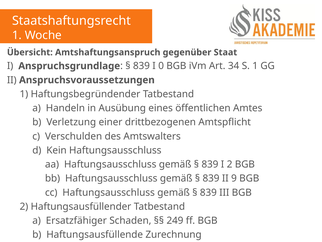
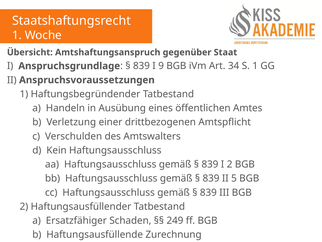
0: 0 -> 9
9: 9 -> 5
